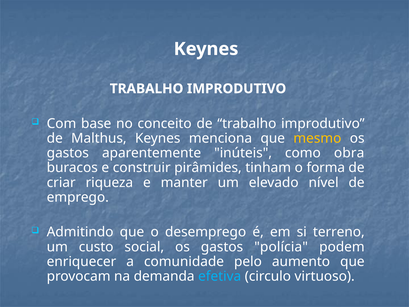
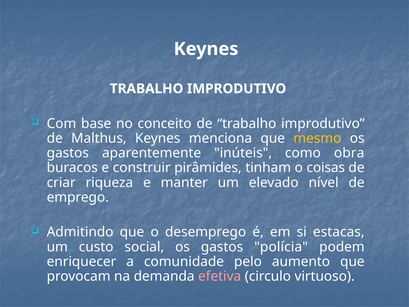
forma: forma -> coisas
terreno: terreno -> estacas
efetiva colour: light blue -> pink
